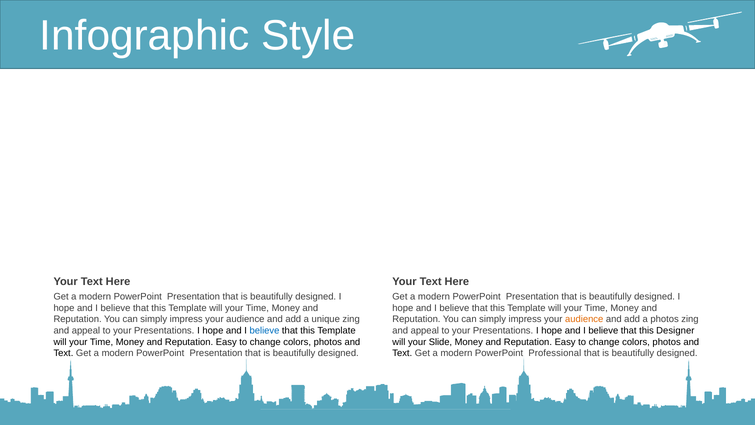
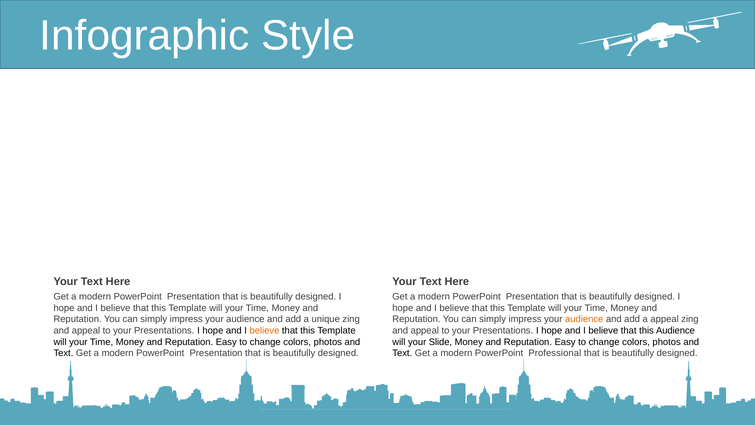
a photos: photos -> appeal
believe at (264, 330) colour: blue -> orange
this Designer: Designer -> Audience
